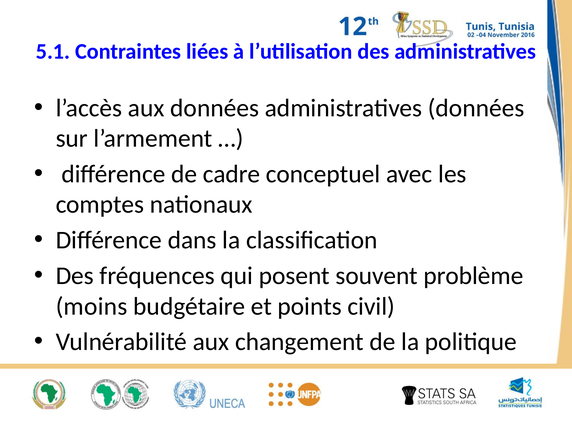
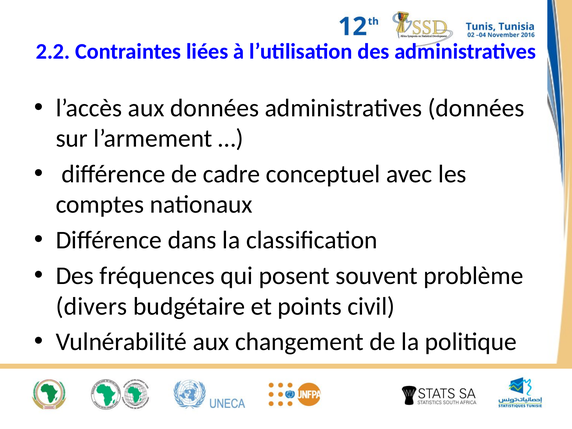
5.1: 5.1 -> 2.2
moins: moins -> divers
